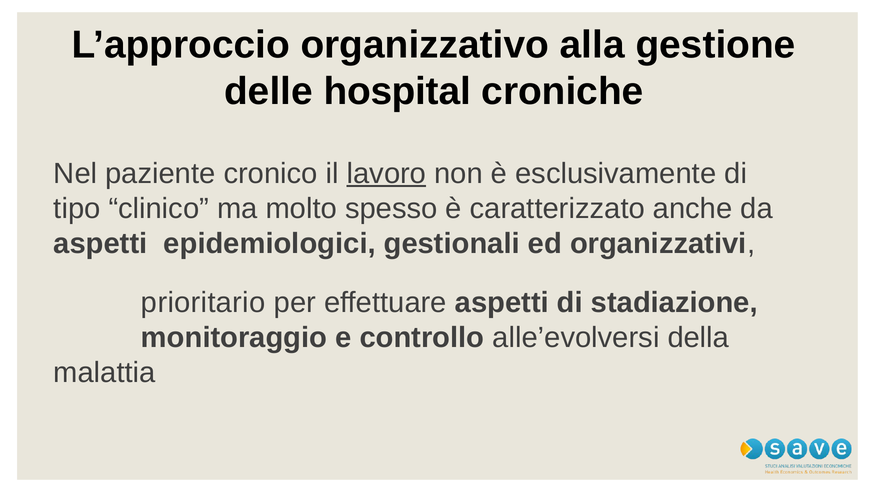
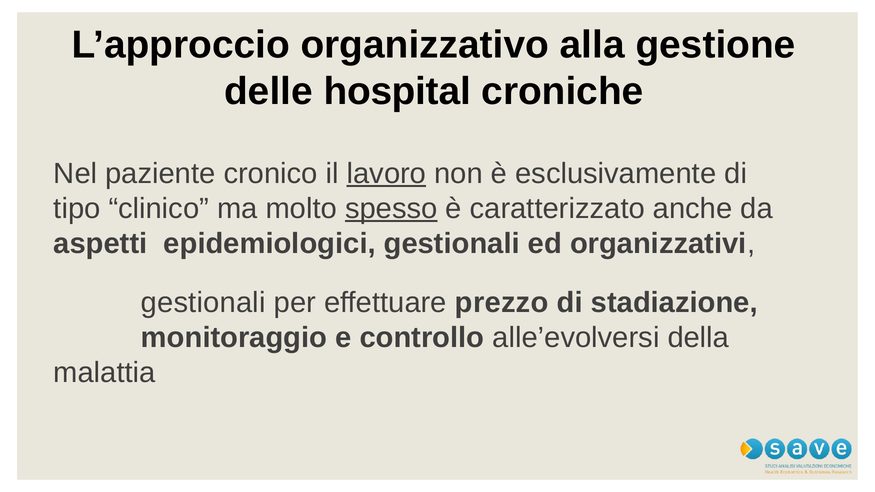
spesso underline: none -> present
prioritario at (203, 303): prioritario -> gestionali
effettuare aspetti: aspetti -> prezzo
